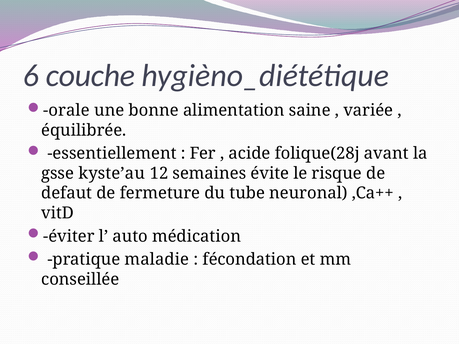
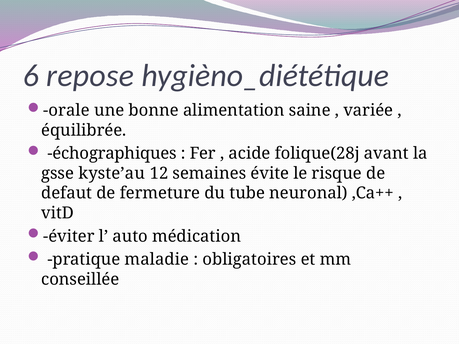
couche: couche -> repose
essentiellement: essentiellement -> échographiques
fécondation: fécondation -> obligatoires
